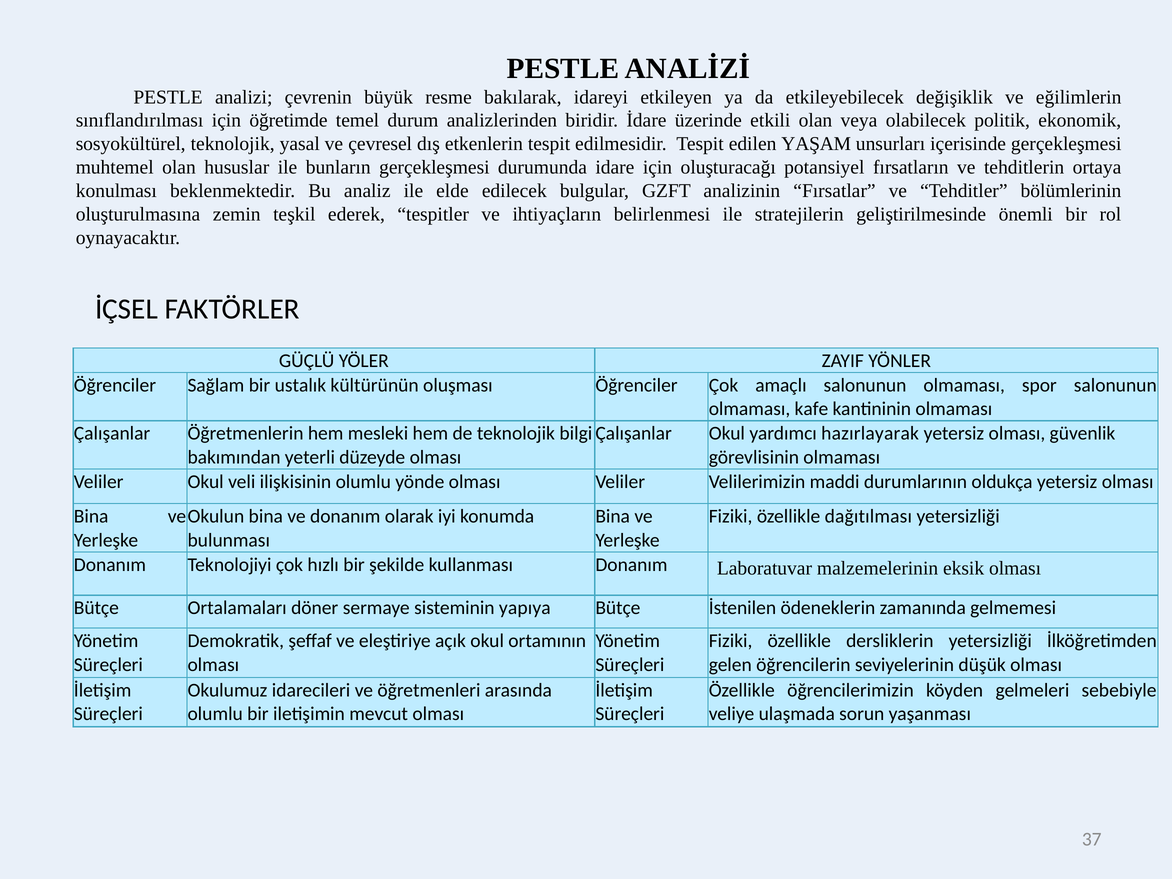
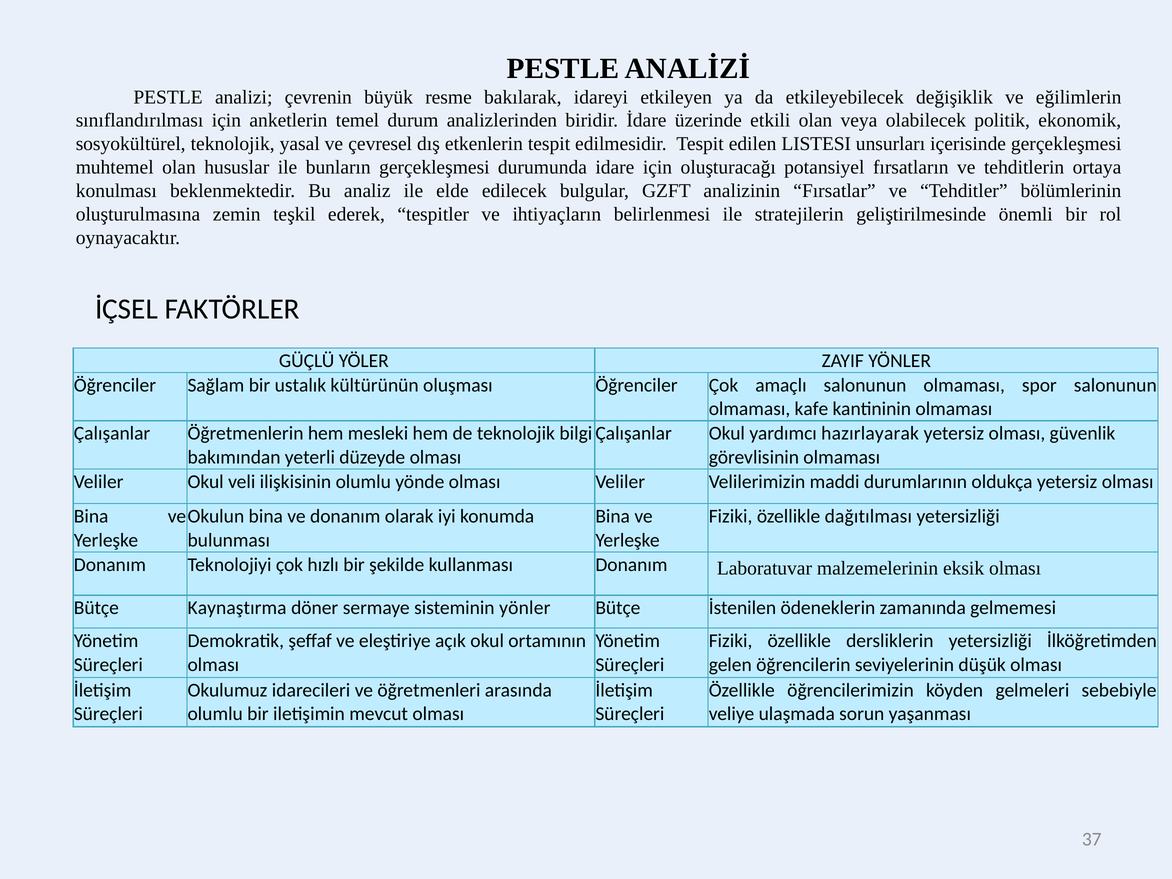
öğretimde: öğretimde -> anketlerin
YAŞAM: YAŞAM -> LISTESI
Ortalamaları: Ortalamaları -> Kaynaştırma
sisteminin yapıya: yapıya -> yönler
